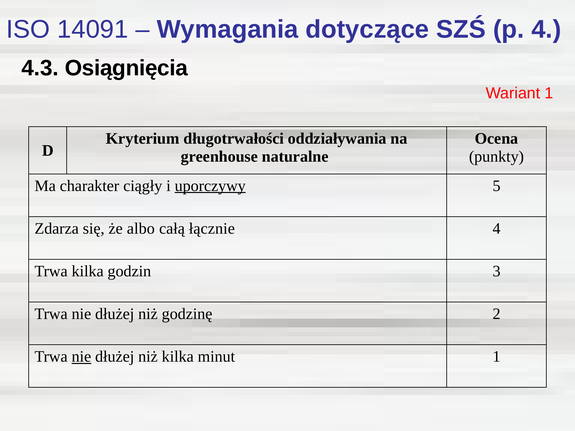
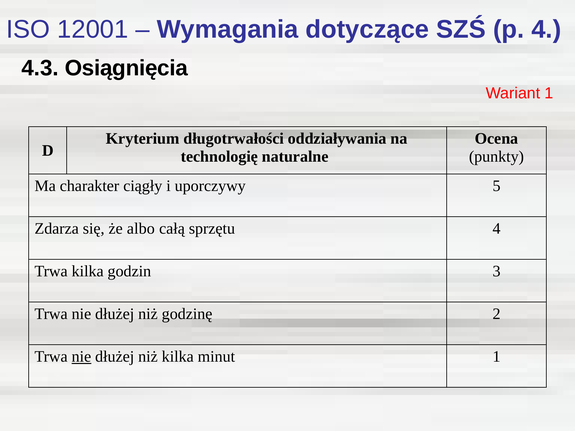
14091: 14091 -> 12001
greenhouse: greenhouse -> technologię
uporczywy underline: present -> none
łącznie: łącznie -> sprzętu
